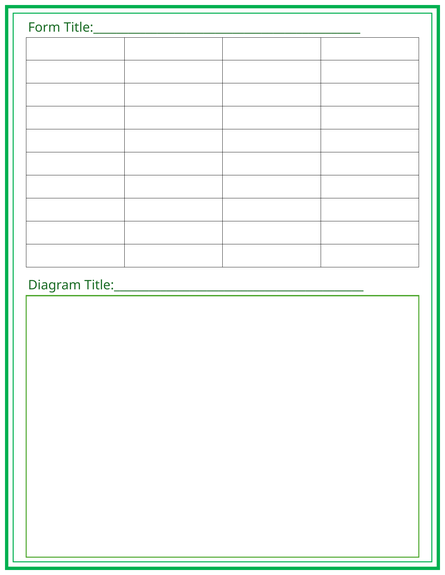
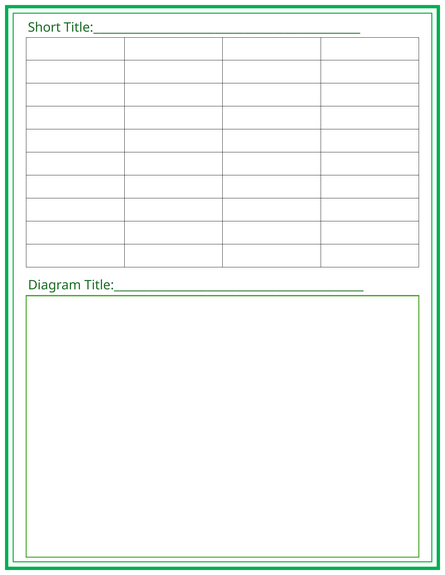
Form: Form -> Short
